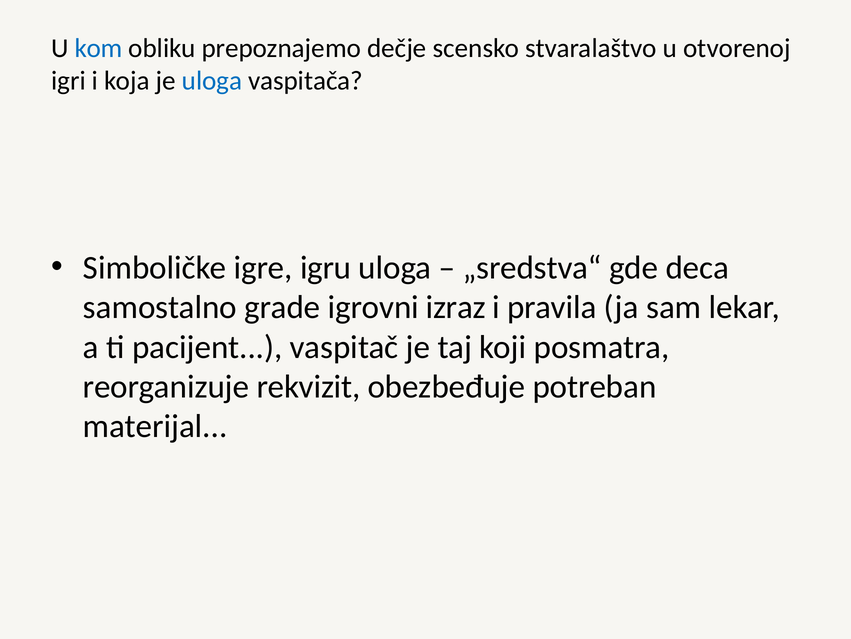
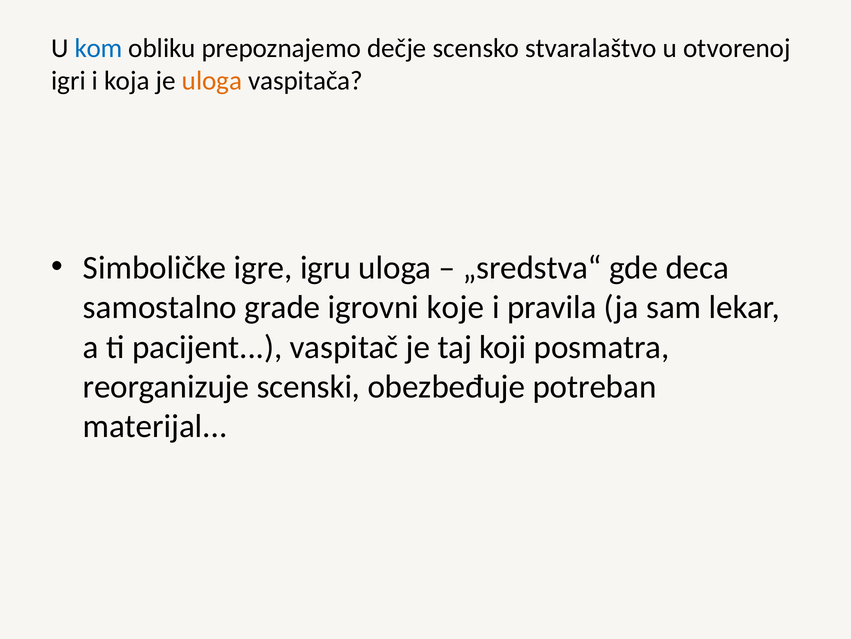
uloga at (212, 81) colour: blue -> orange
izraz: izraz -> koje
rekvizit: rekvizit -> scenski
